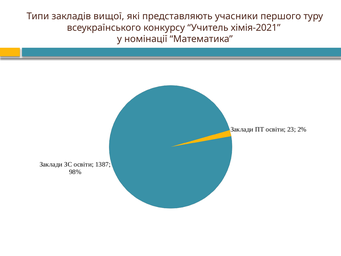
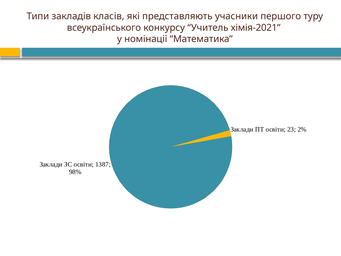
вищої: вищої -> класів
